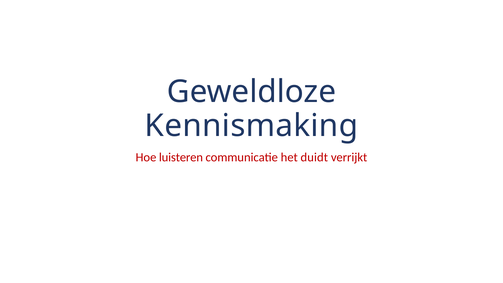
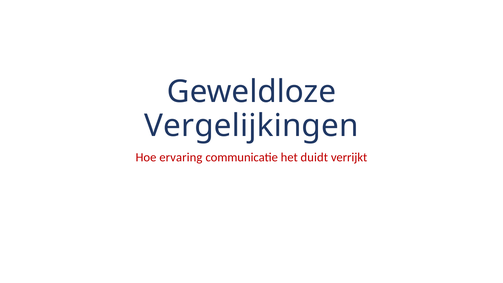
Kennismaking: Kennismaking -> Vergelijkingen
luisteren: luisteren -> ervaring
